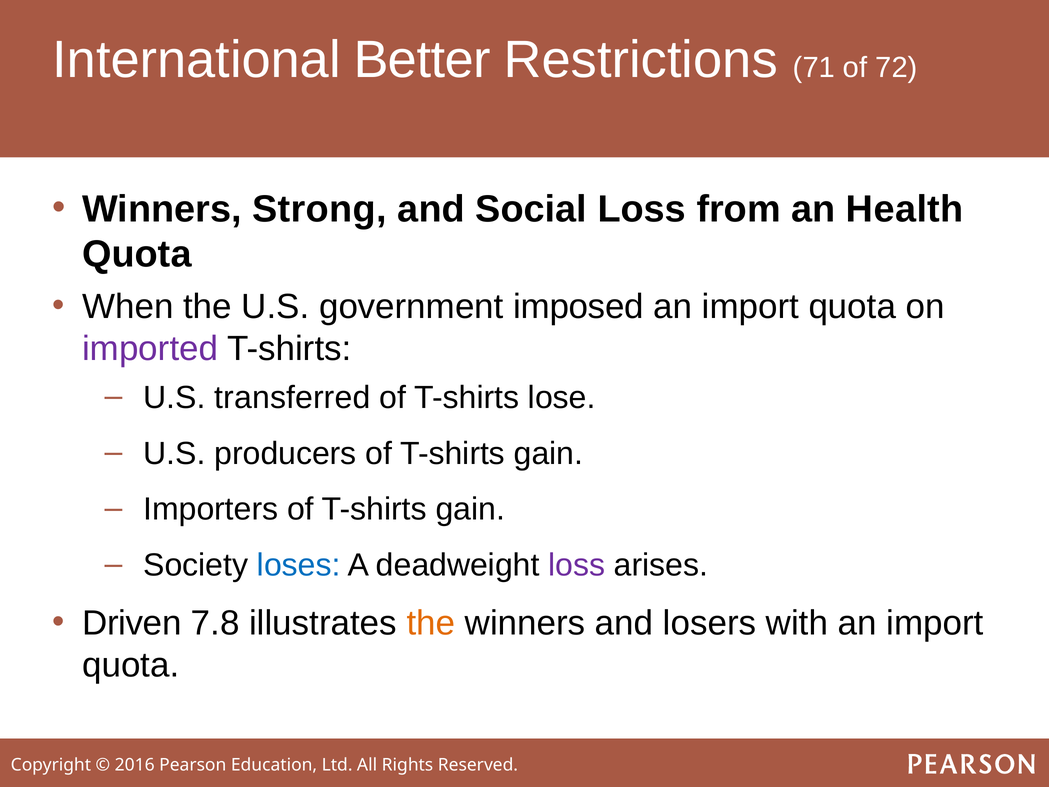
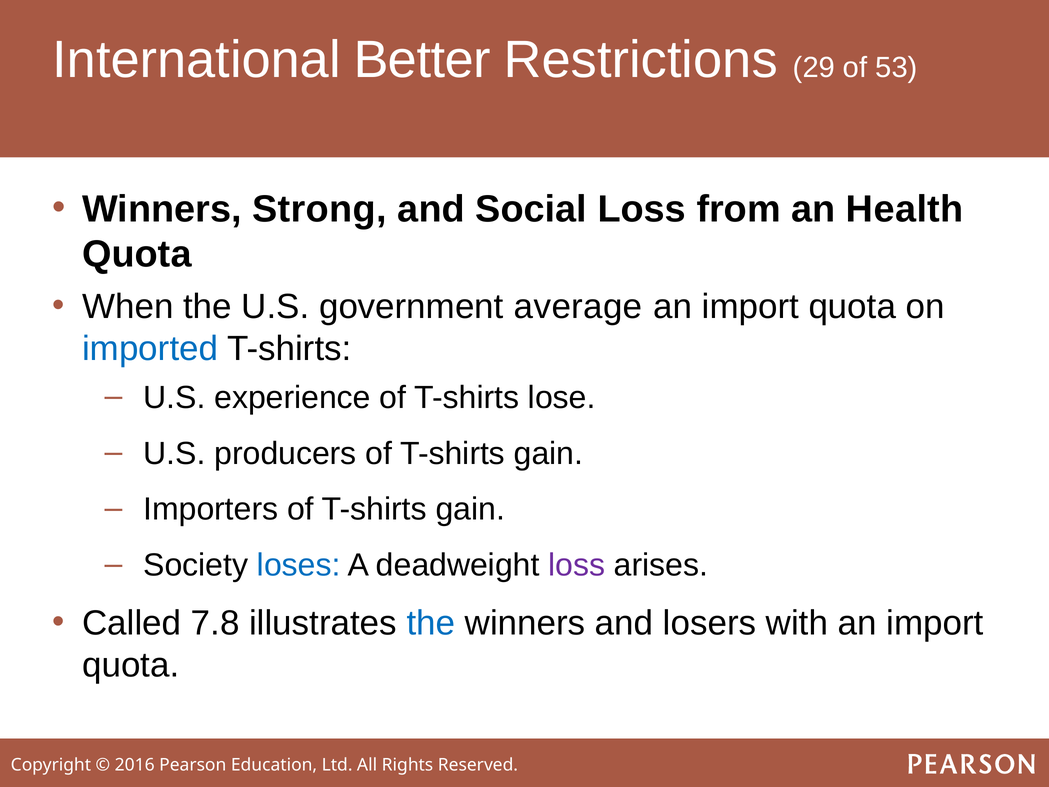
71: 71 -> 29
72: 72 -> 53
imposed: imposed -> average
imported colour: purple -> blue
transferred: transferred -> experience
Driven: Driven -> Called
the at (431, 623) colour: orange -> blue
